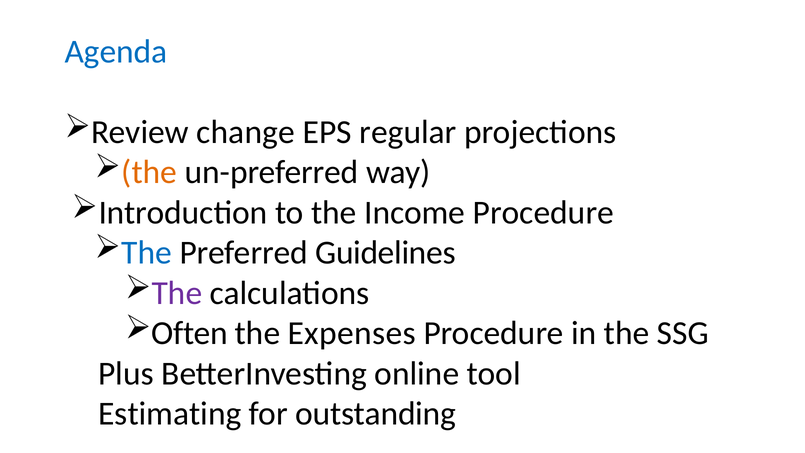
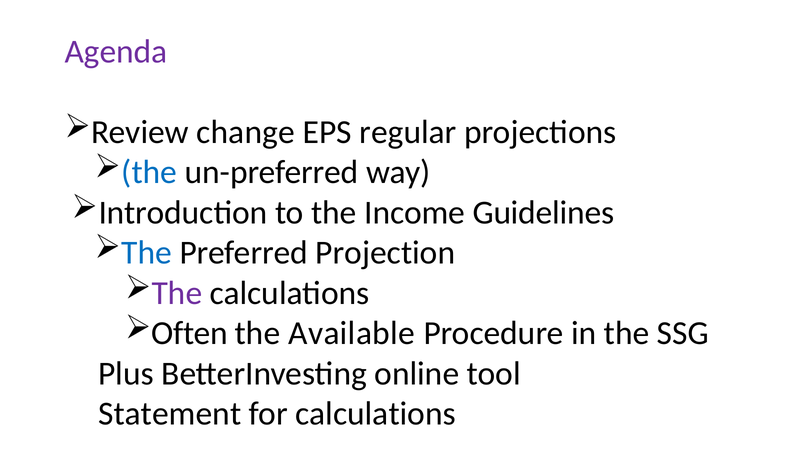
Agenda colour: blue -> purple
the at (149, 172) colour: orange -> blue
Income Procedure: Procedure -> Guidelines
Guidelines: Guidelines -> Projection
Expenses: Expenses -> Available
Estimating: Estimating -> Statement
for outstanding: outstanding -> calculations
